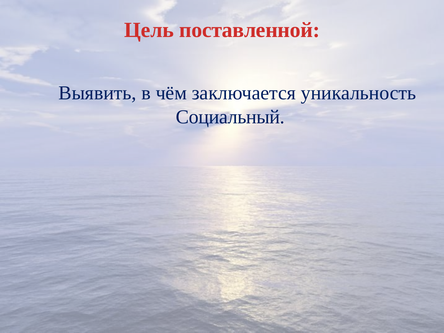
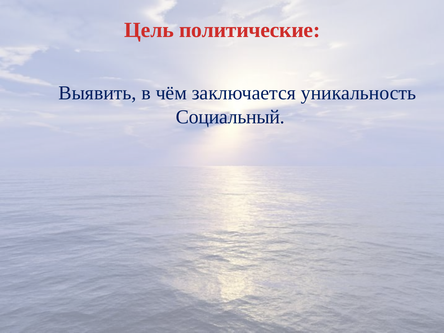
поставленной: поставленной -> политические
